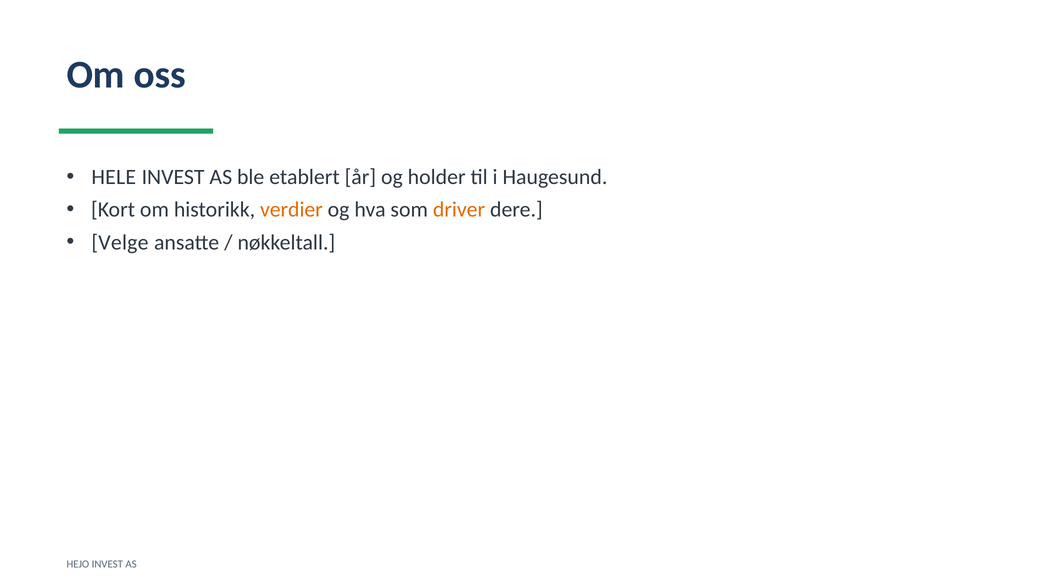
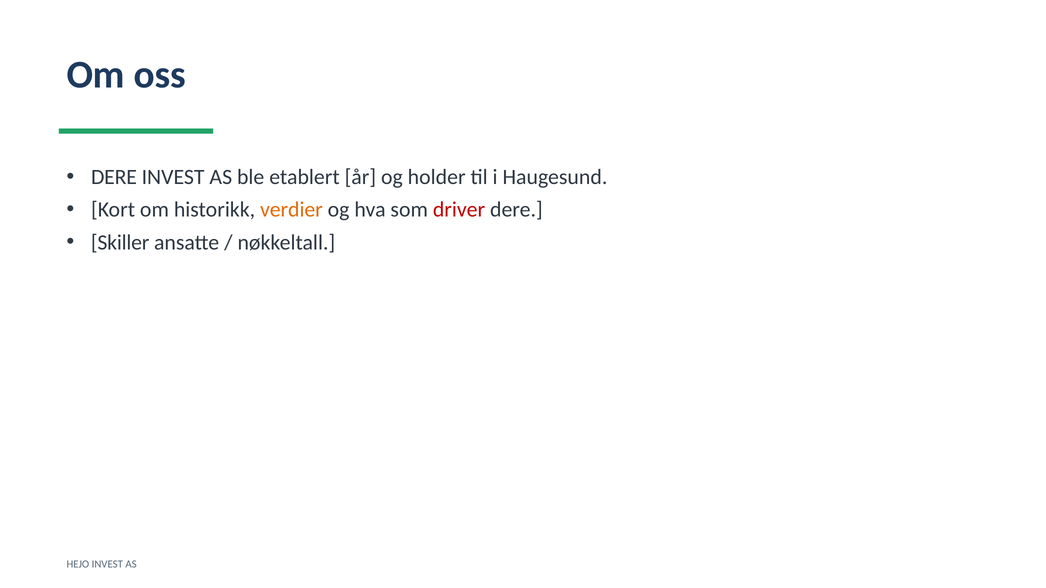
HELE at (114, 177): HELE -> DERE
driver colour: orange -> red
Velge: Velge -> Skiller
